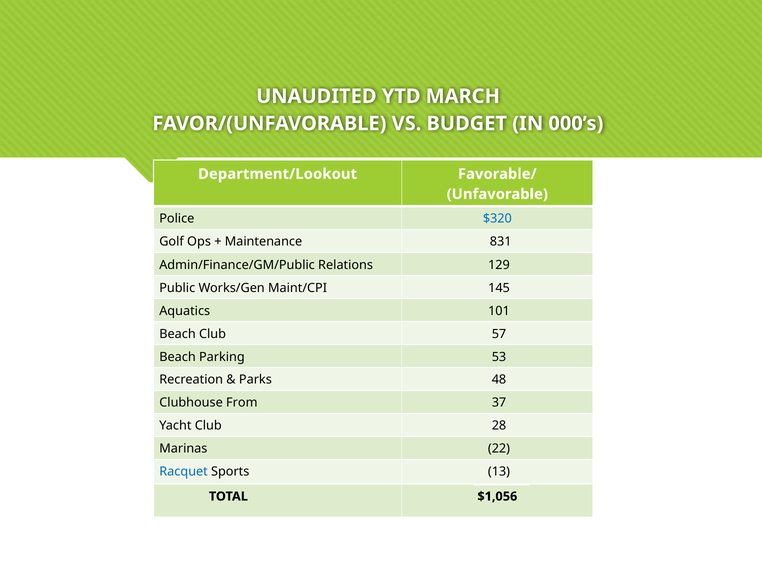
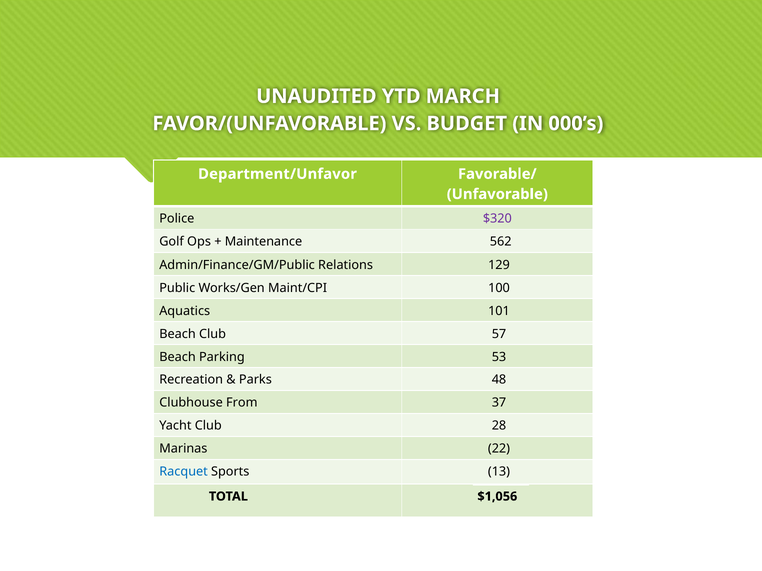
Department/Lookout: Department/Lookout -> Department/Unfavor
$320 colour: blue -> purple
831: 831 -> 562
145: 145 -> 100
